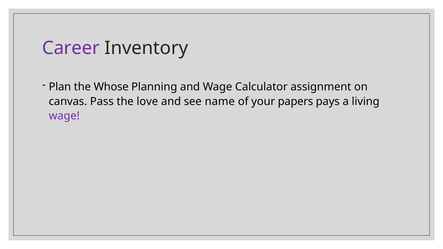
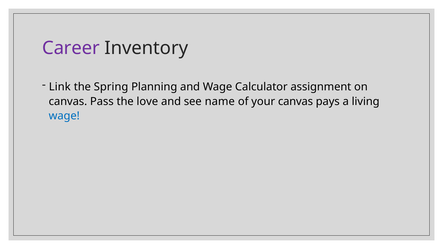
Plan: Plan -> Link
Whose: Whose -> Spring
your papers: papers -> canvas
wage at (64, 116) colour: purple -> blue
